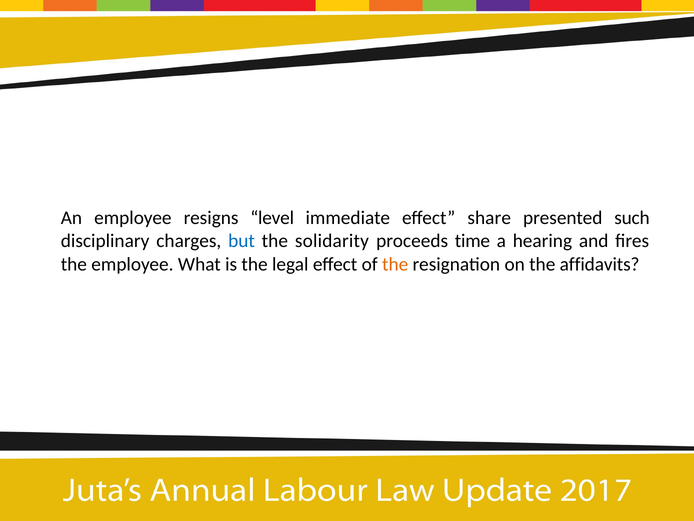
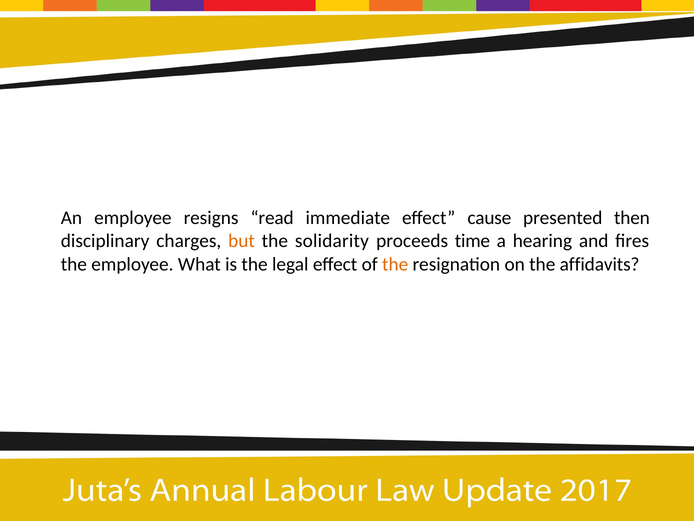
level: level -> read
share: share -> cause
such: such -> then
but colour: blue -> orange
